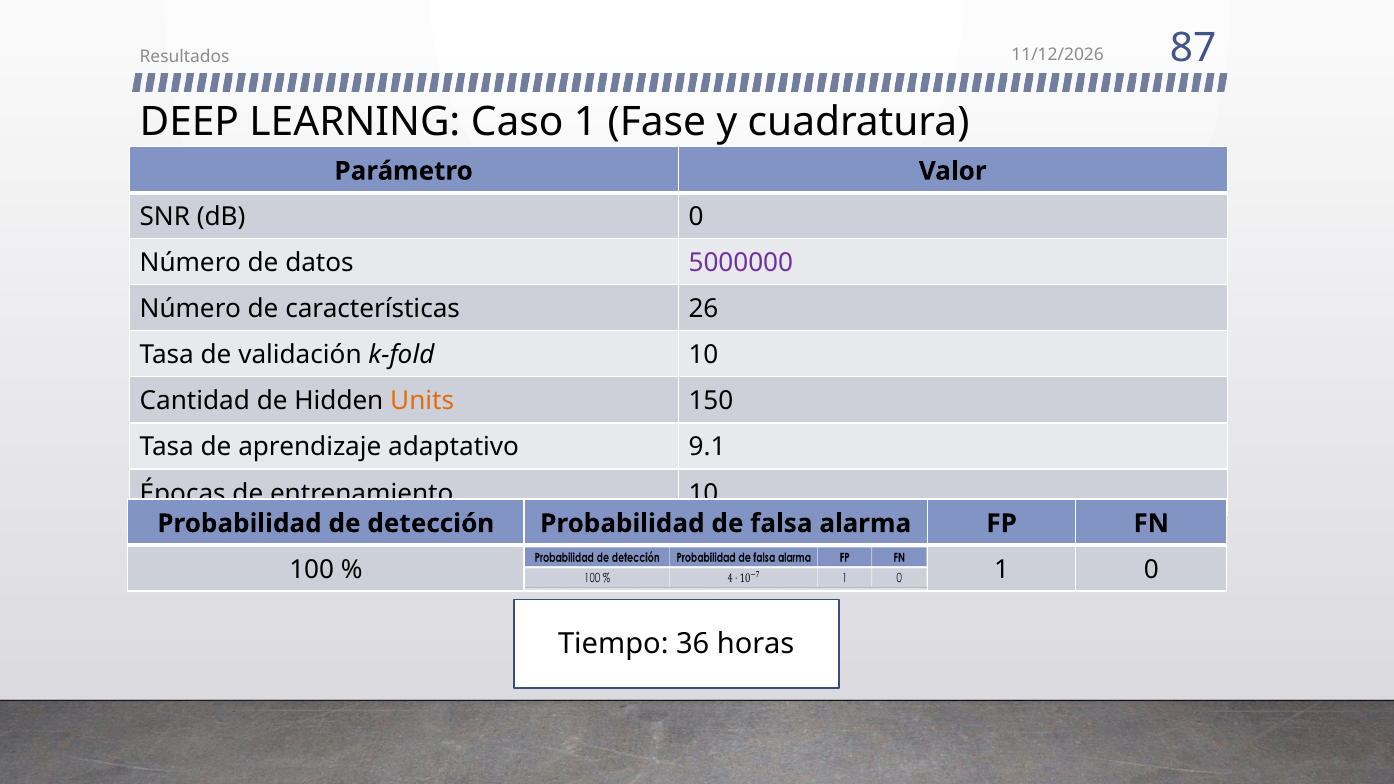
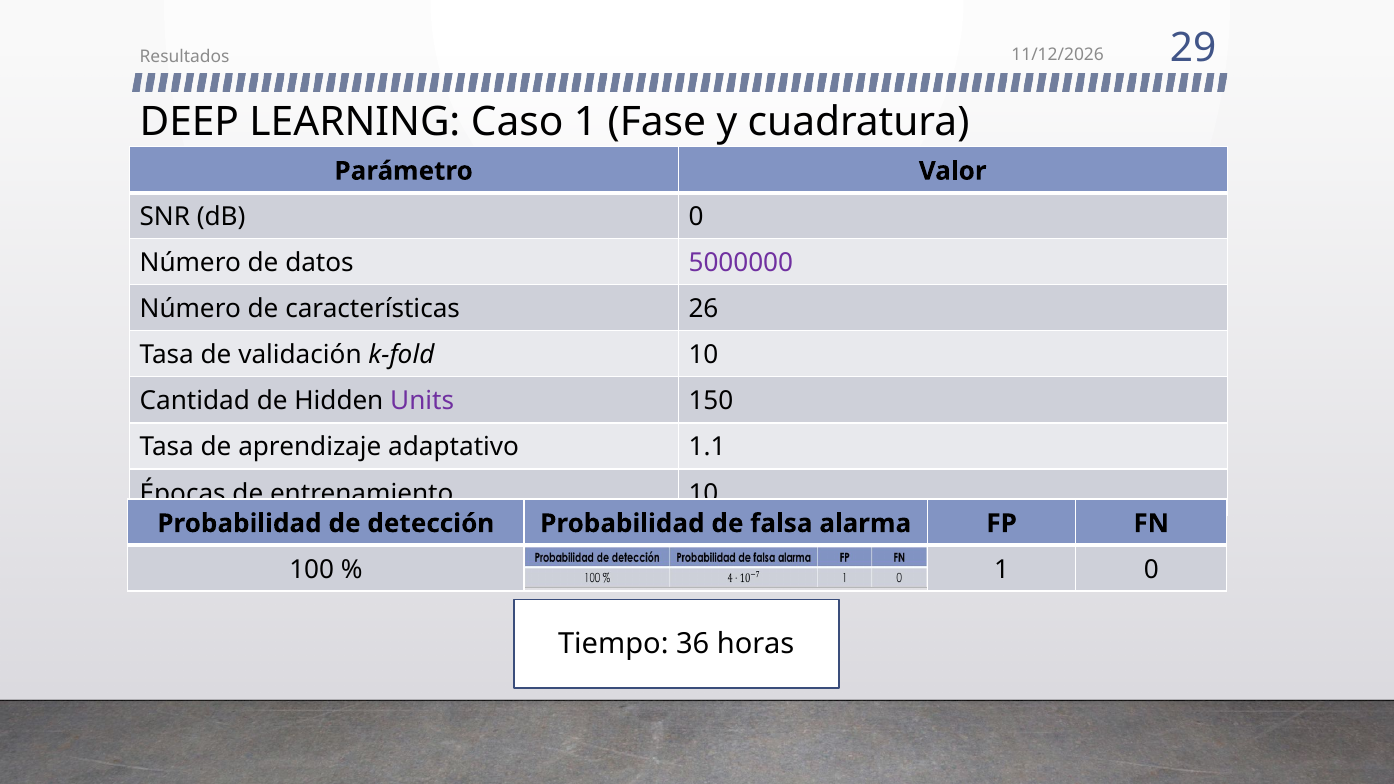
87: 87 -> 29
Units colour: orange -> purple
9.1: 9.1 -> 1.1
